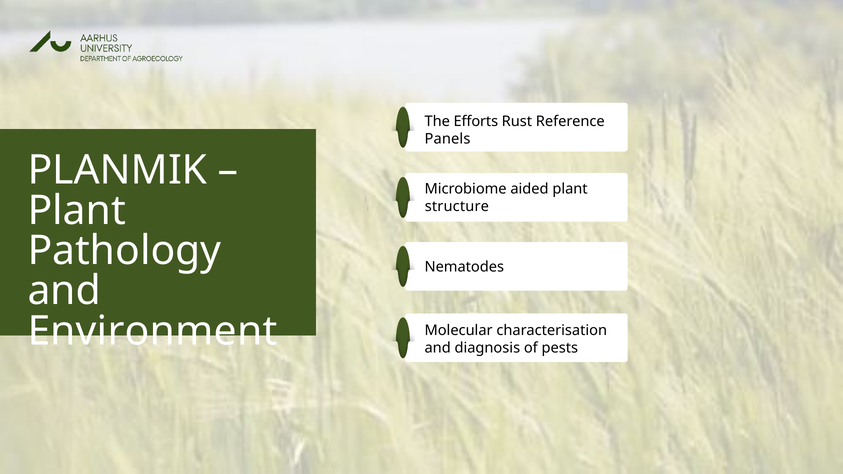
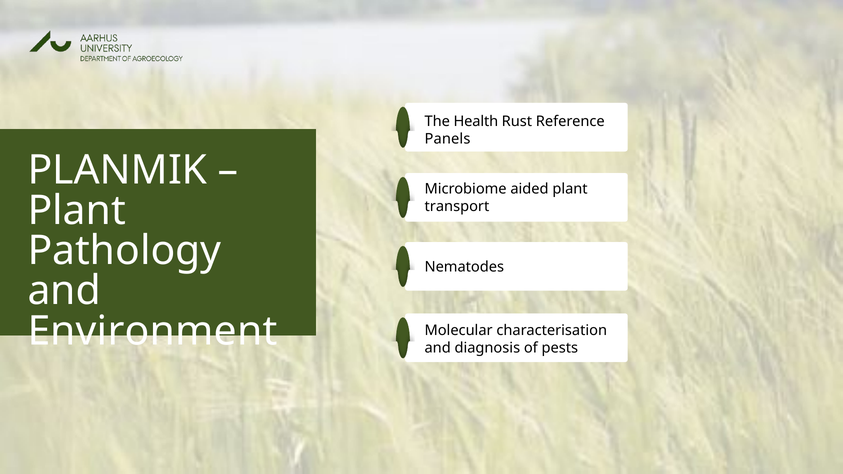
Efforts: Efforts -> Health
structure: structure -> transport
